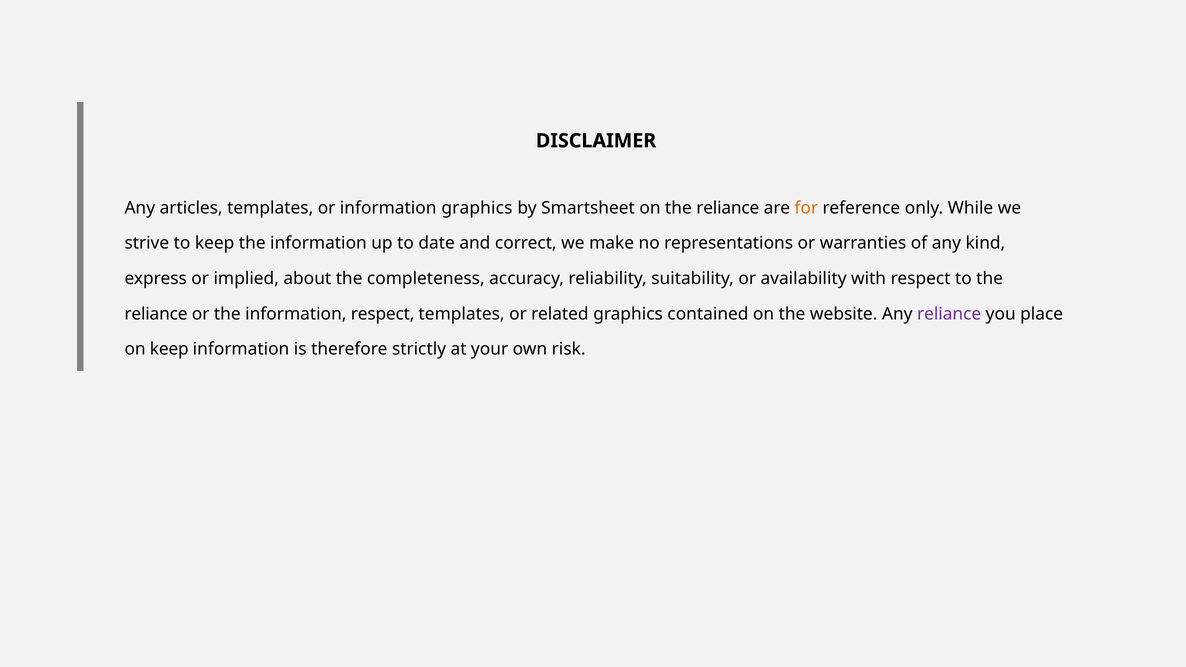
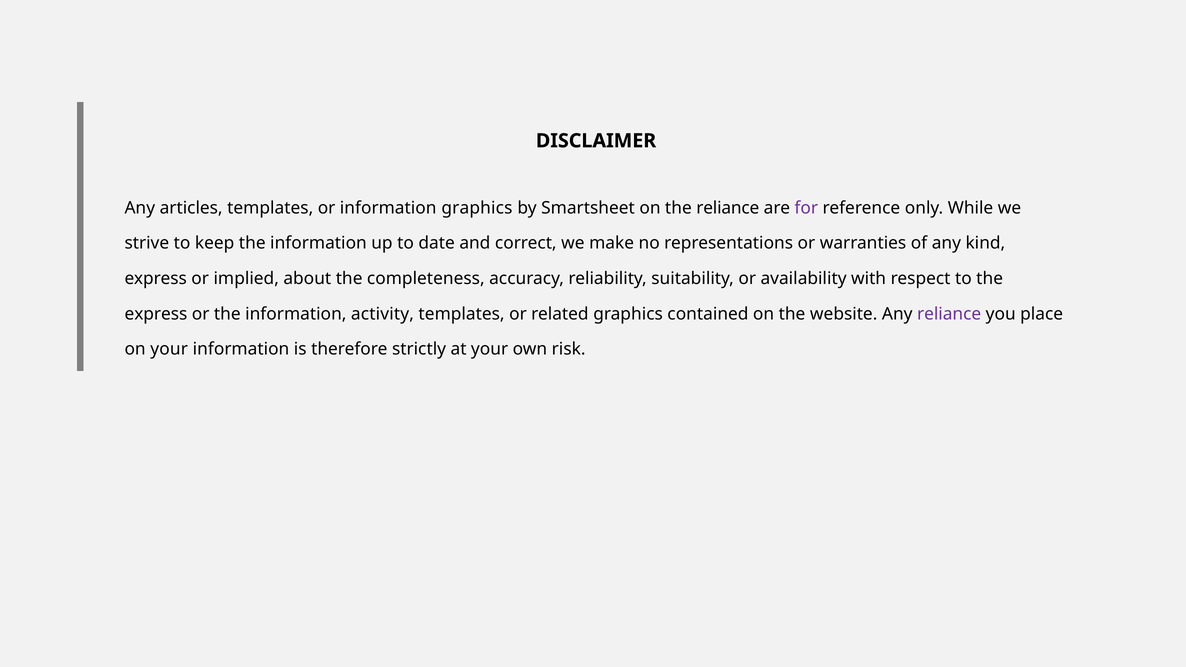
for colour: orange -> purple
reliance at (156, 314): reliance -> express
information respect: respect -> activity
on keep: keep -> your
